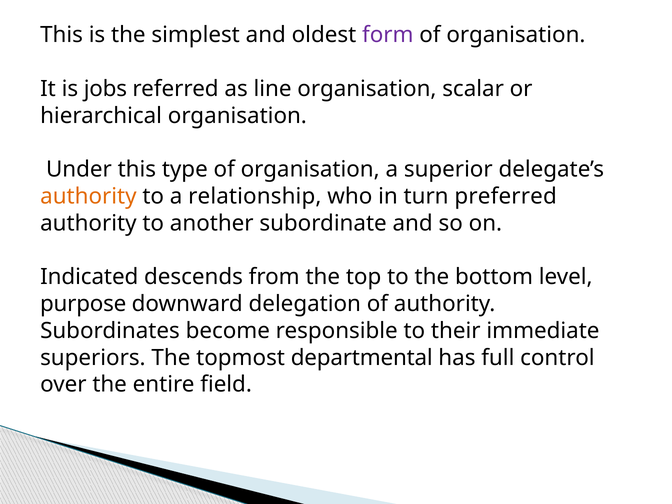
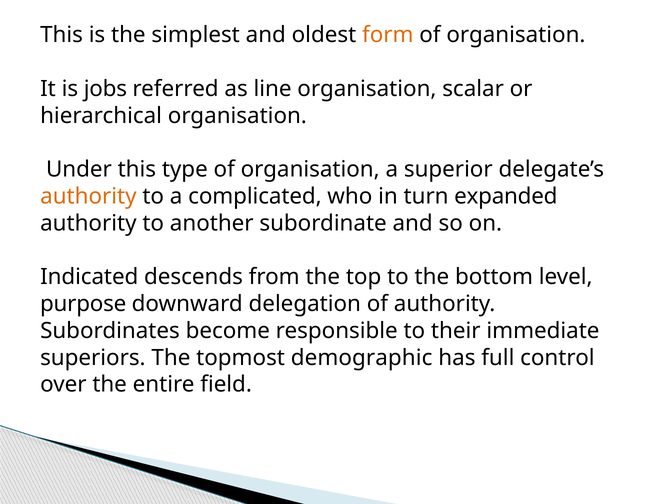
form colour: purple -> orange
relationship: relationship -> complicated
preferred: preferred -> expanded
departmental: departmental -> demographic
